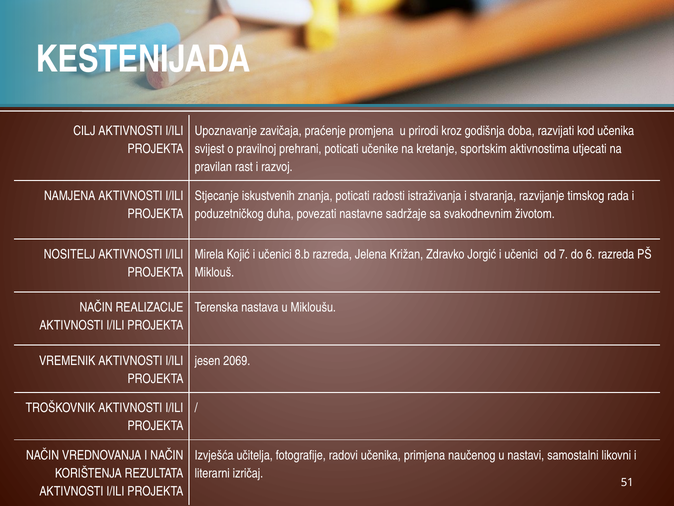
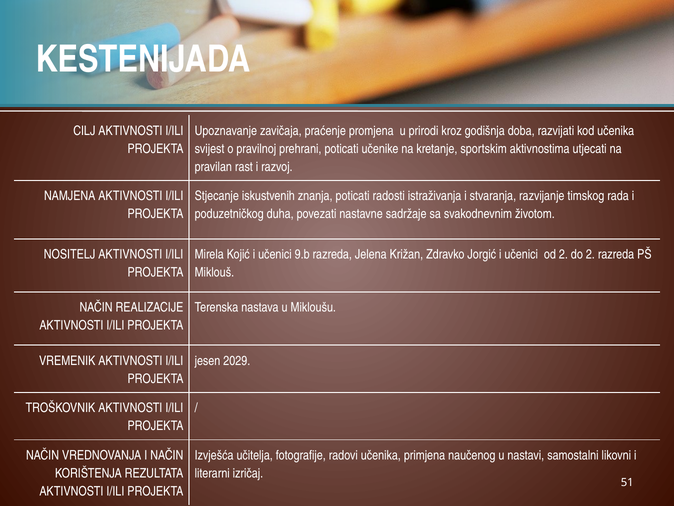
8.b: 8.b -> 9.b
od 7: 7 -> 2
do 6: 6 -> 2
2069: 2069 -> 2029
